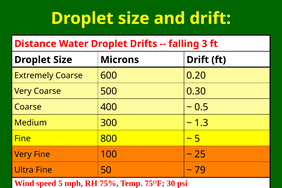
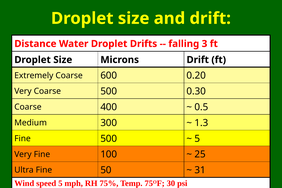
Fine 800: 800 -> 500
79: 79 -> 31
